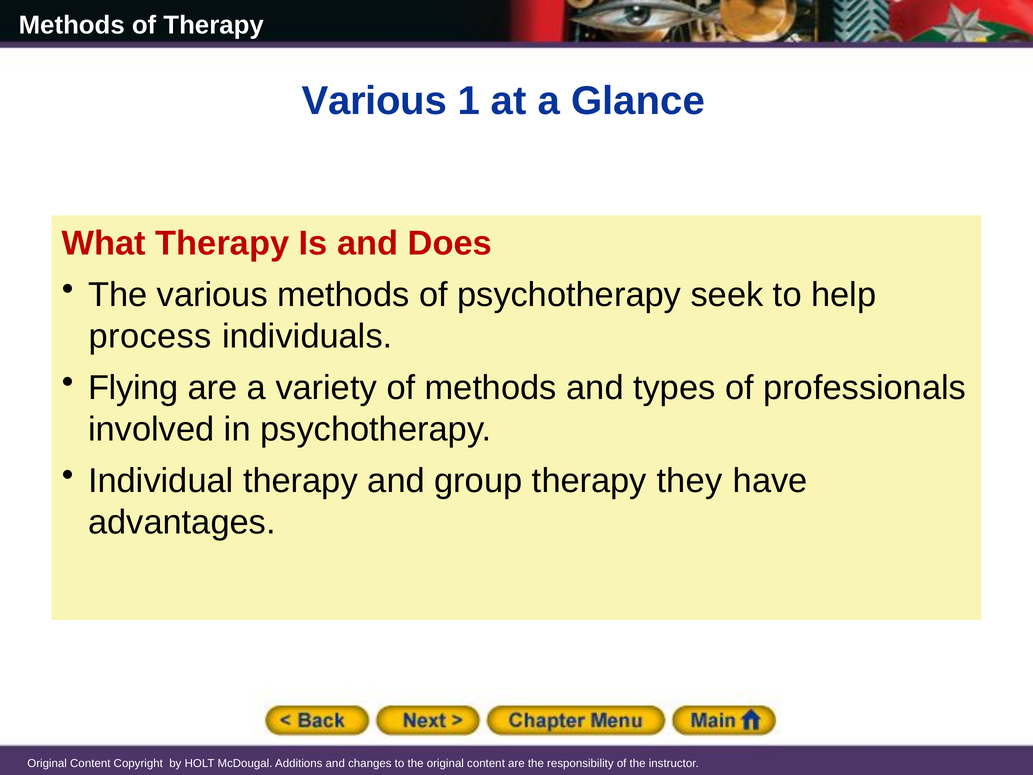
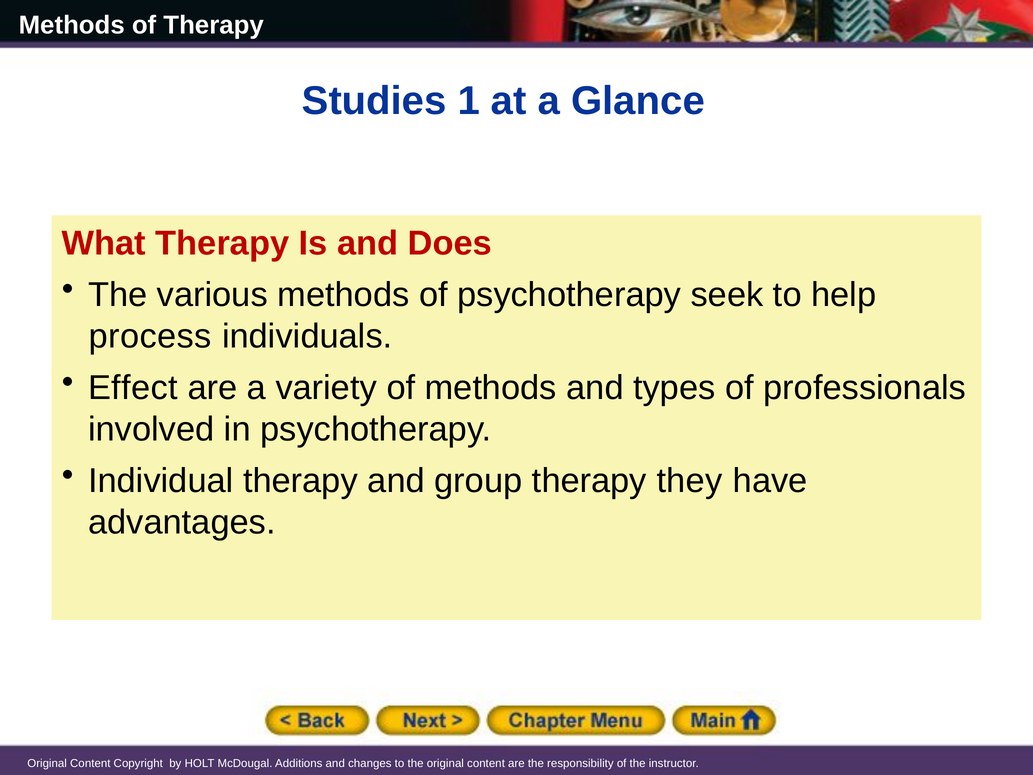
Various at (374, 101): Various -> Studies
Flying: Flying -> Effect
